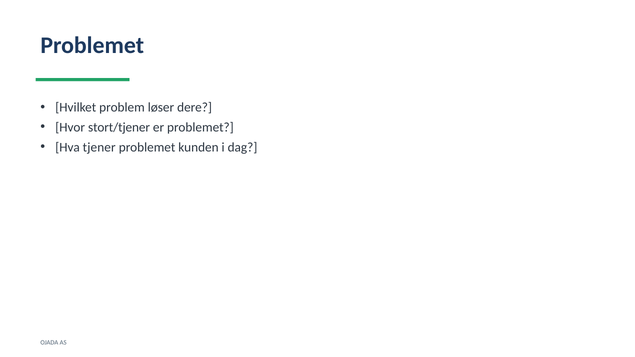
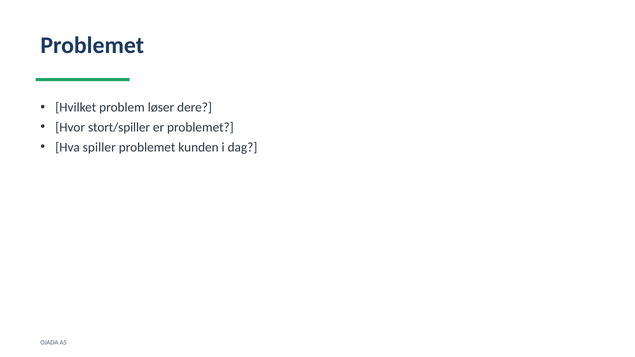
stort/tjener: stort/tjener -> stort/spiller
tjener: tjener -> spiller
